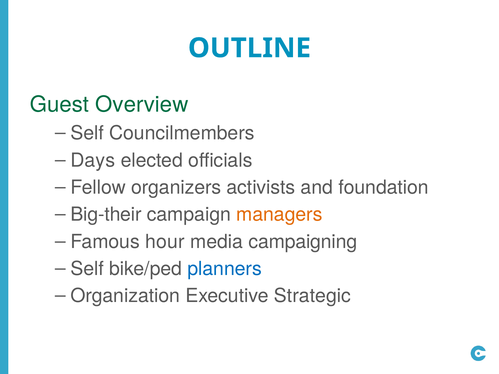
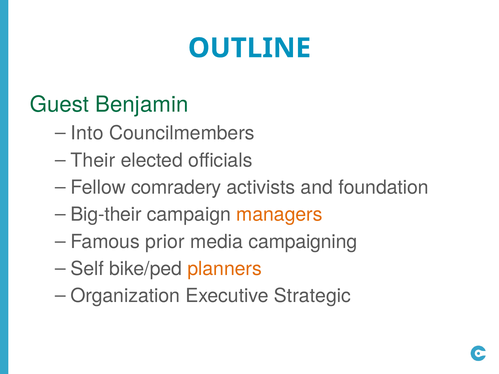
Overview: Overview -> Benjamin
Self at (87, 133): Self -> Into
Days: Days -> Their
organizers: organizers -> comradery
hour: hour -> prior
planners colour: blue -> orange
